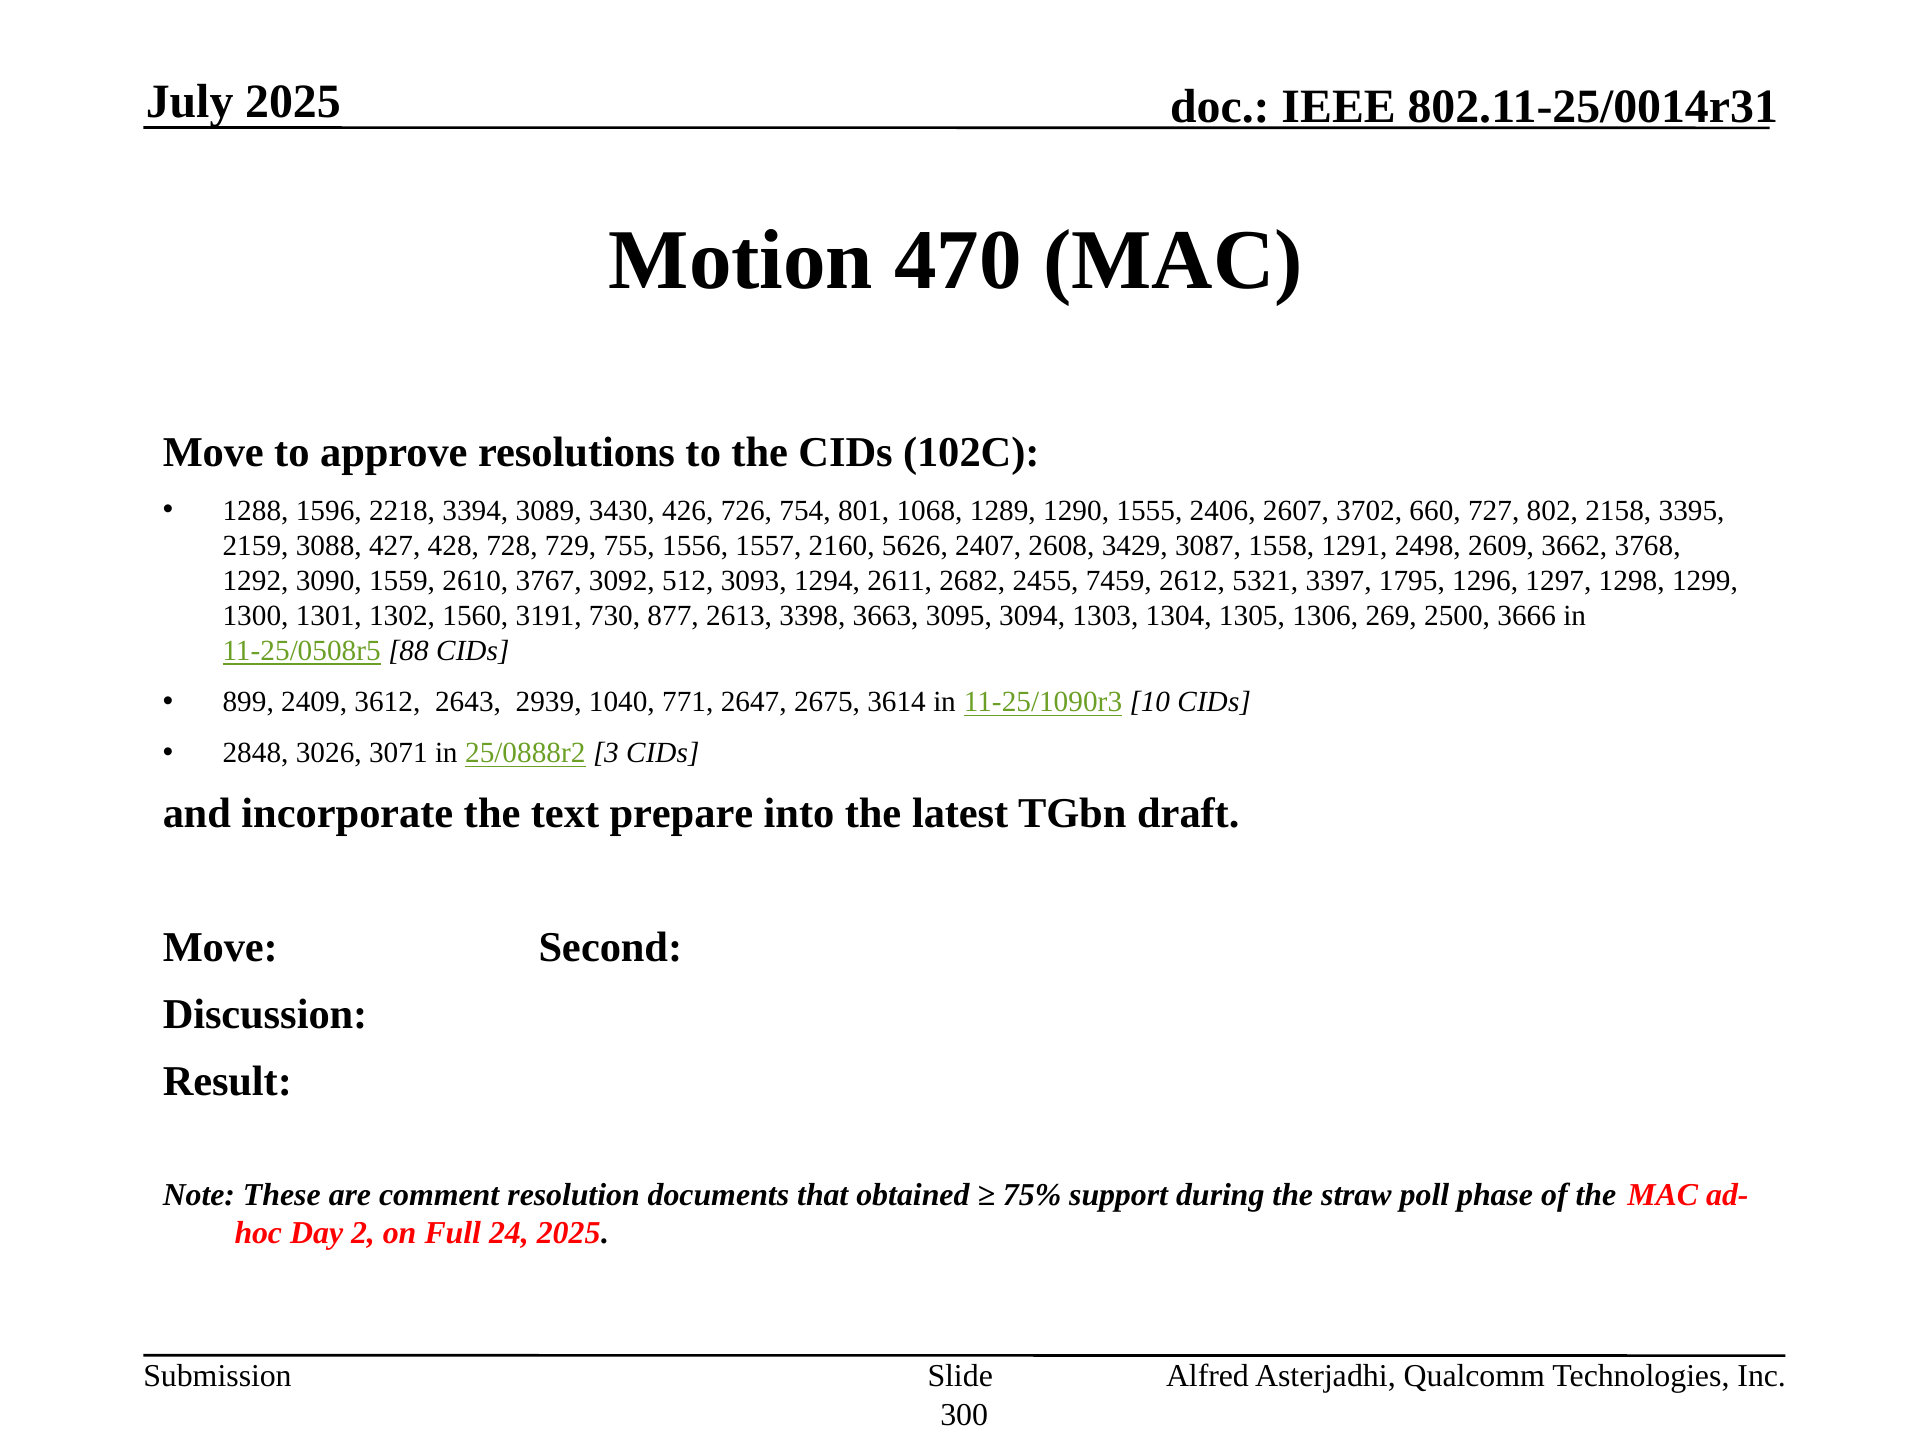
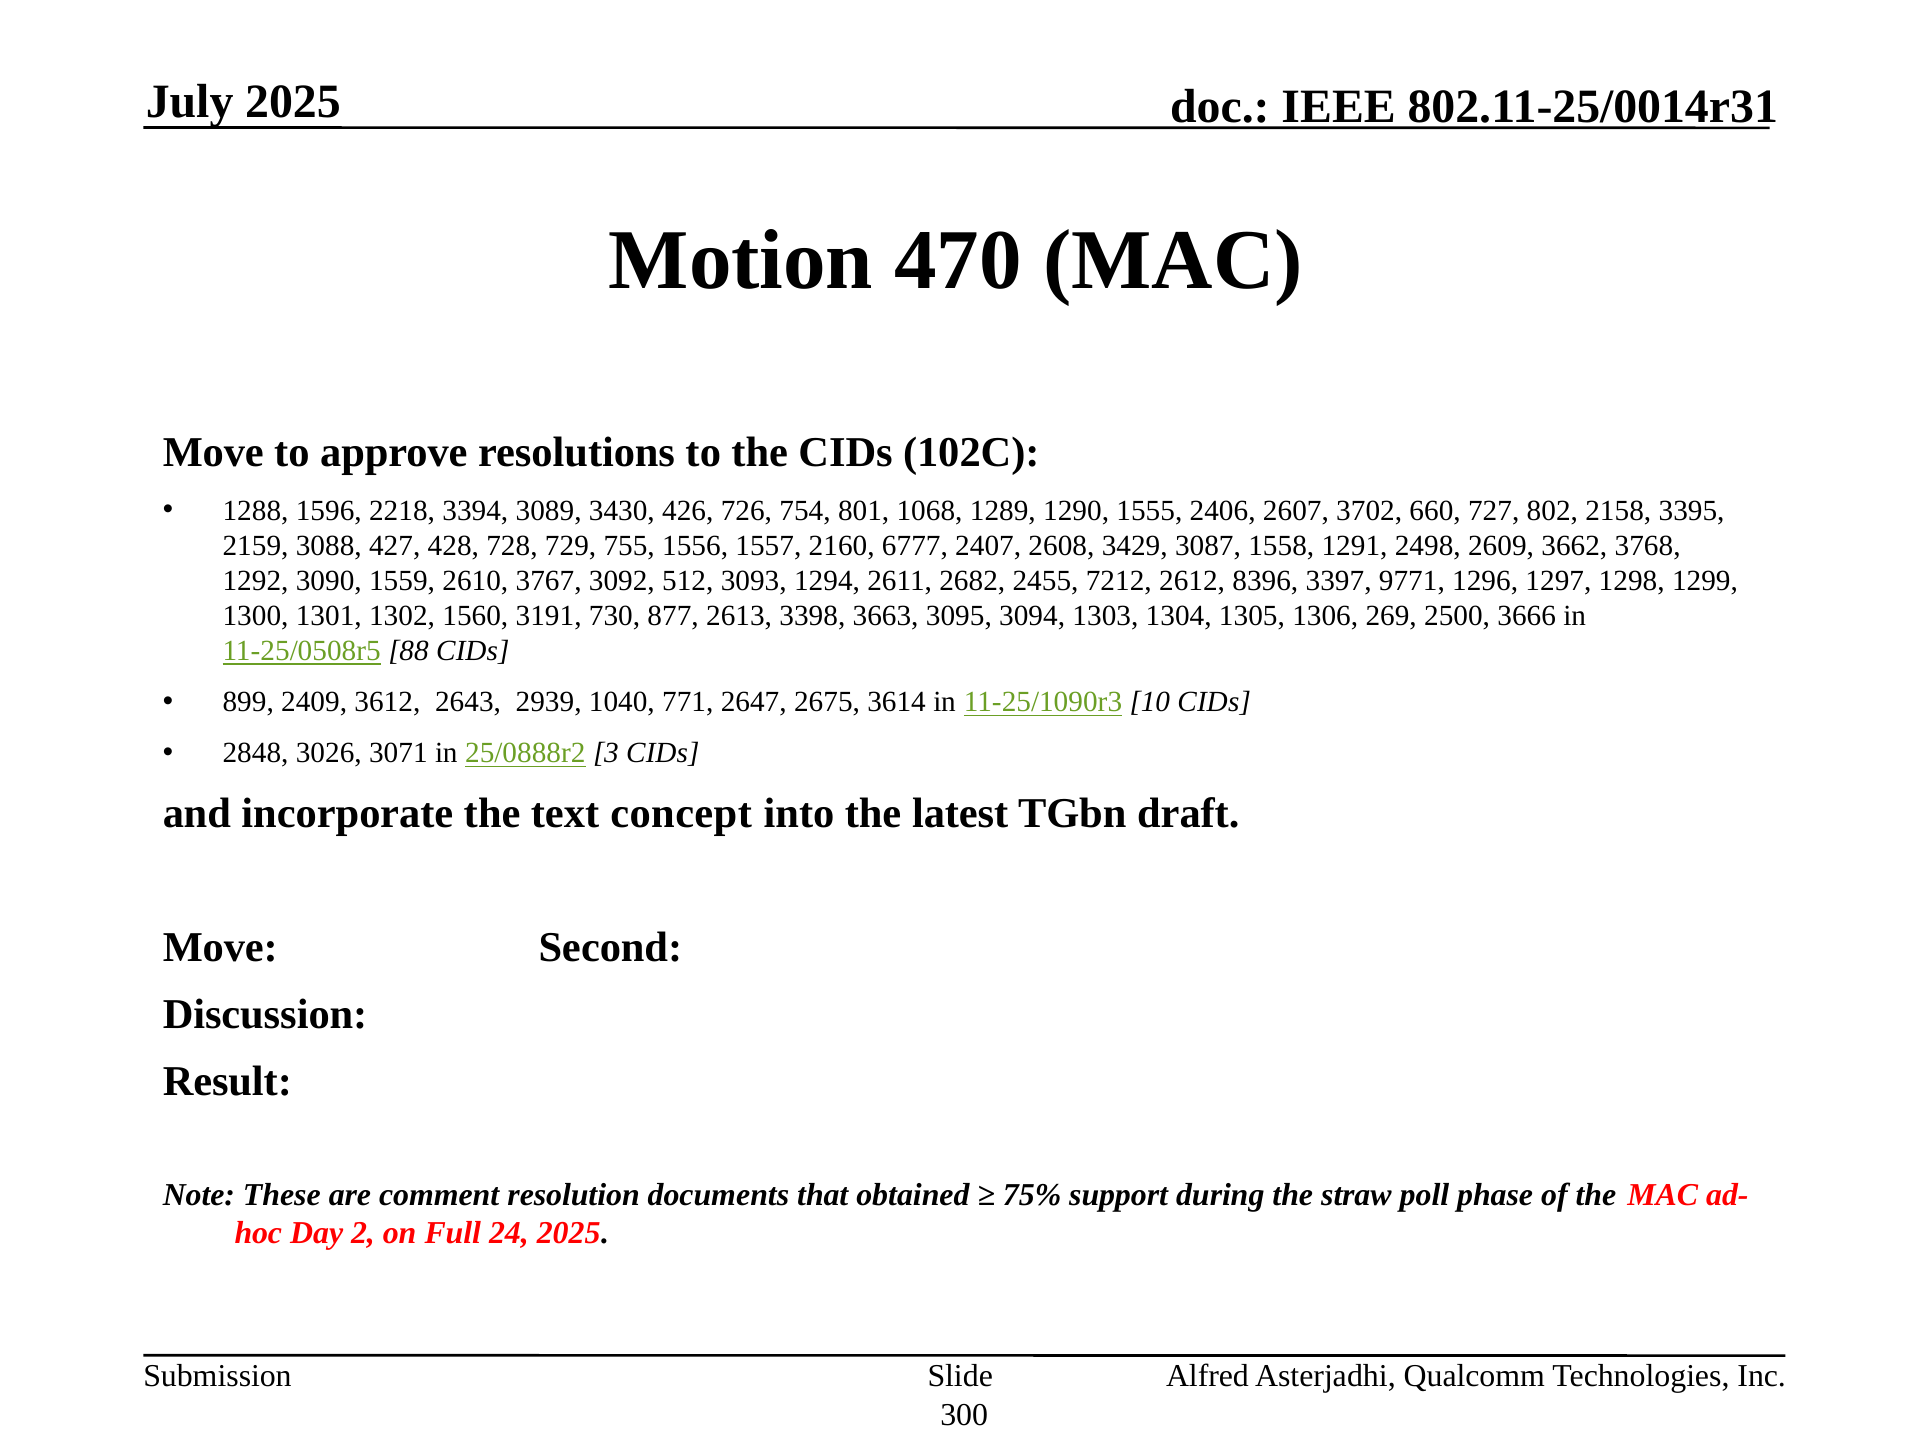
5626: 5626 -> 6777
7459: 7459 -> 7212
5321: 5321 -> 8396
1795: 1795 -> 9771
prepare: prepare -> concept
